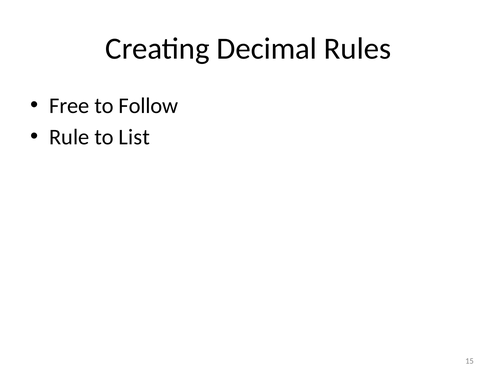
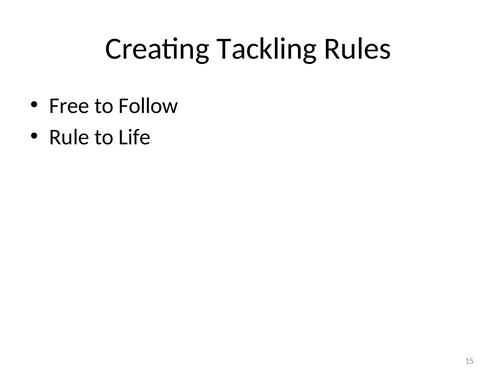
Decimal: Decimal -> Tackling
List: List -> Life
